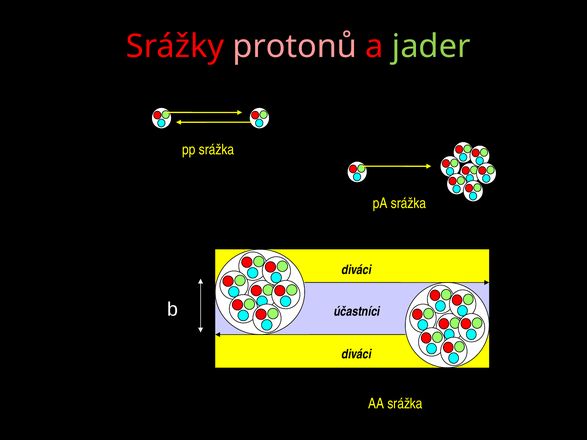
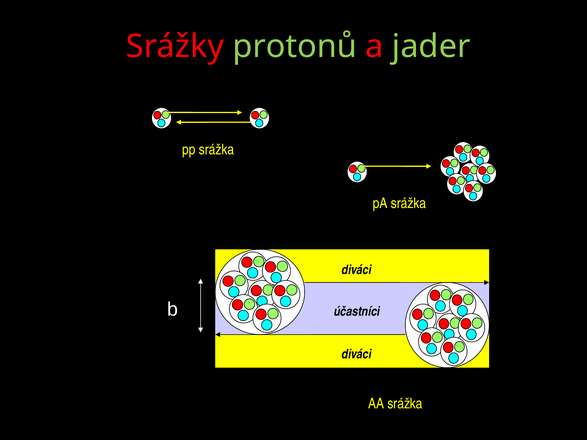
protonů colour: pink -> light green
